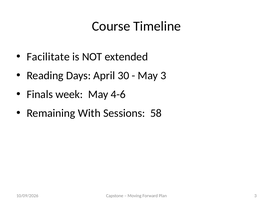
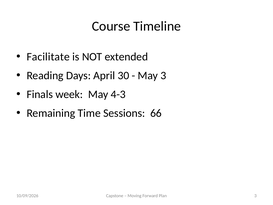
4-6: 4-6 -> 4-3
With: With -> Time
58: 58 -> 66
